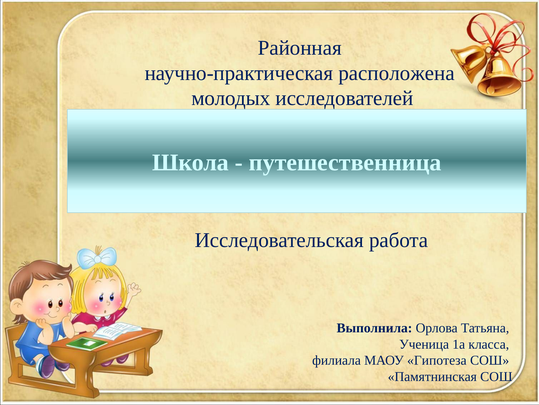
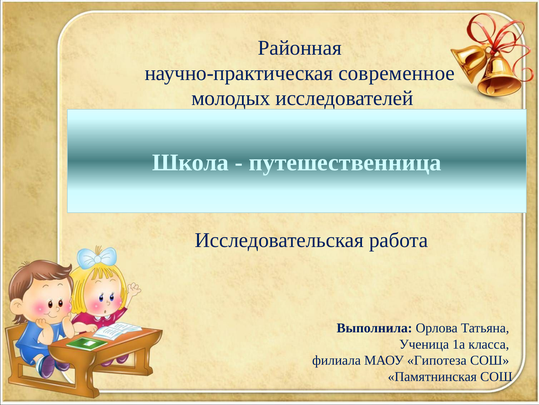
расположена: расположена -> современное
